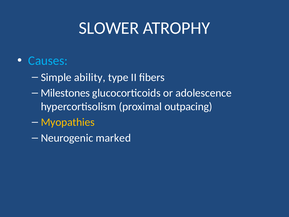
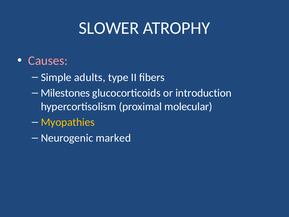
Causes colour: light blue -> pink
ability: ability -> adults
adolescence: adolescence -> introduction
outpacing: outpacing -> molecular
